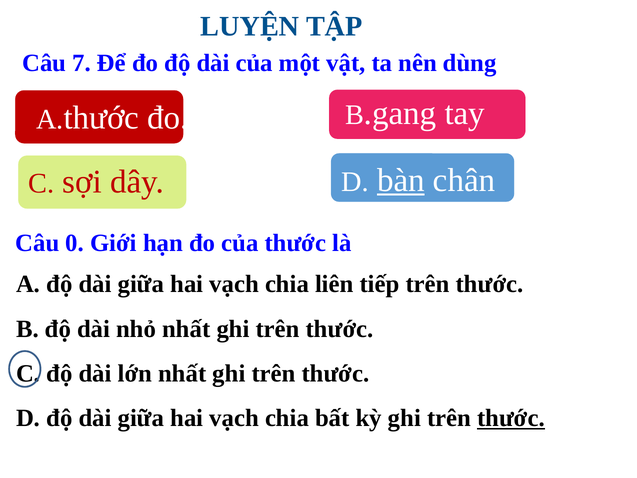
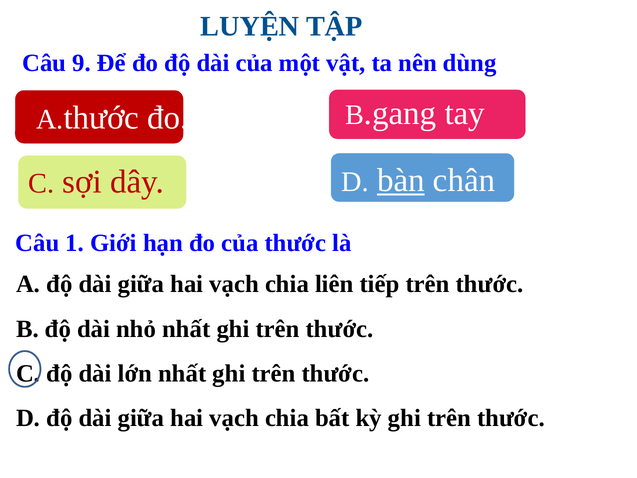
7: 7 -> 9
0: 0 -> 1
thước at (511, 418) underline: present -> none
